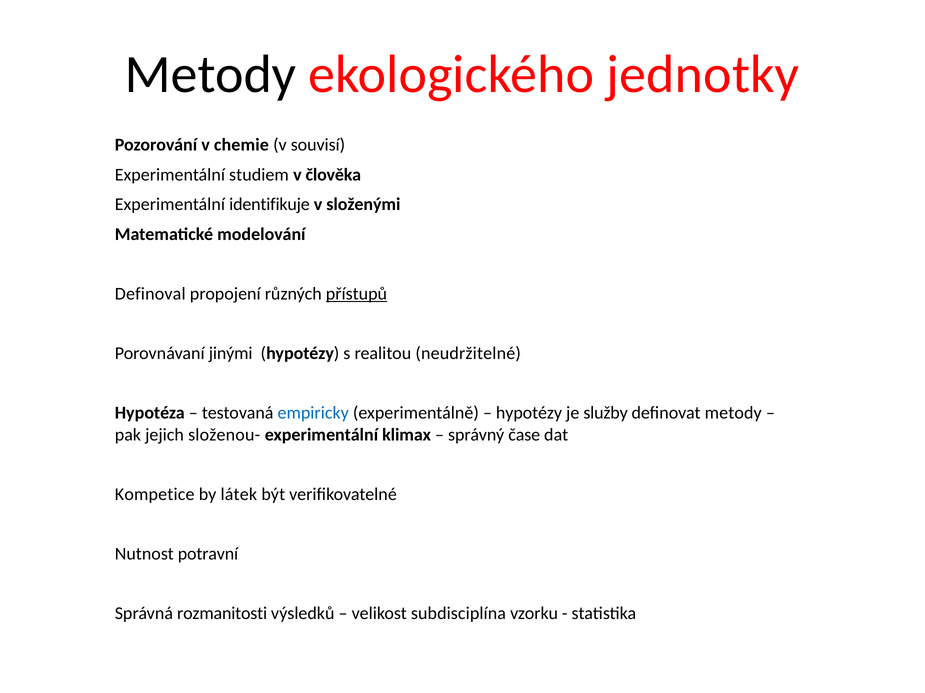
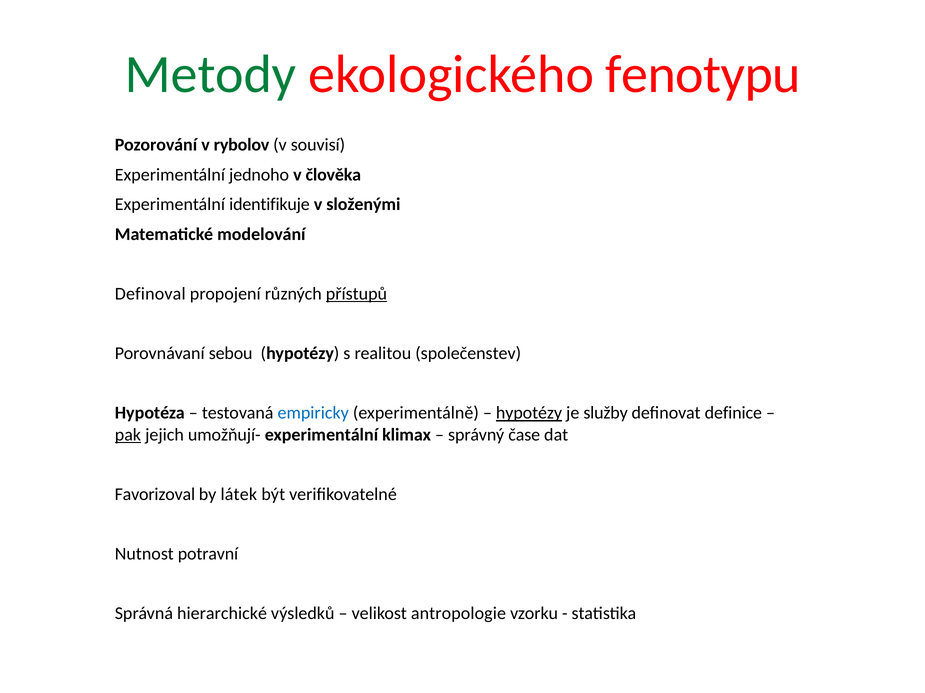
Metody at (211, 74) colour: black -> green
jednotky: jednotky -> fenotypu
chemie: chemie -> rybolov
studiem: studiem -> jednoho
jinými: jinými -> sebou
neudržitelné: neudržitelné -> společenstev
hypotézy at (529, 413) underline: none -> present
definovat metody: metody -> definice
pak underline: none -> present
složenou-: složenou- -> umožňují-
Kompetice: Kompetice -> Favorizoval
rozmanitosti: rozmanitosti -> hierarchické
subdisciplína: subdisciplína -> antropologie
